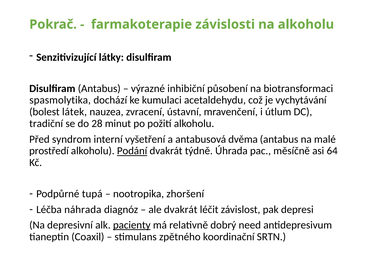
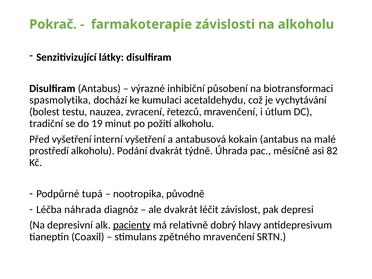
látek: látek -> testu
ústavní: ústavní -> řetezců
28: 28 -> 19
Před syndrom: syndrom -> vyšetření
dvěma: dvěma -> kokain
Podání underline: present -> none
64: 64 -> 82
zhoršení: zhoršení -> původně
need: need -> hlavy
zpětného koordinační: koordinační -> mravenčení
